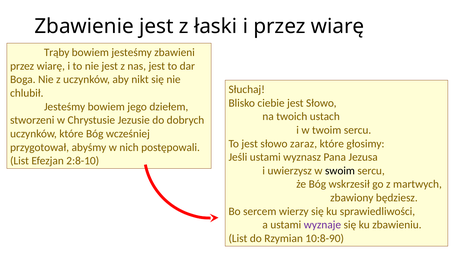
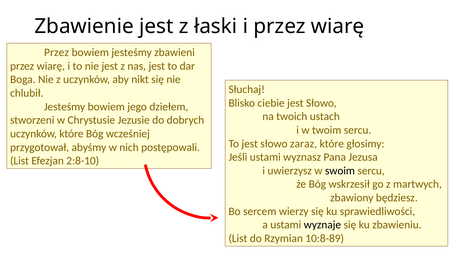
Trąby at (57, 53): Trąby -> Przez
wyznaje colour: purple -> black
10:8-90: 10:8-90 -> 10:8-89
